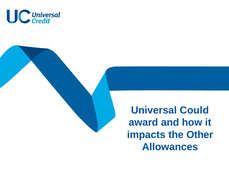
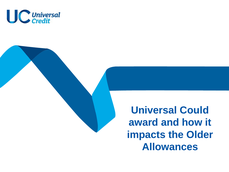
Other: Other -> Older
